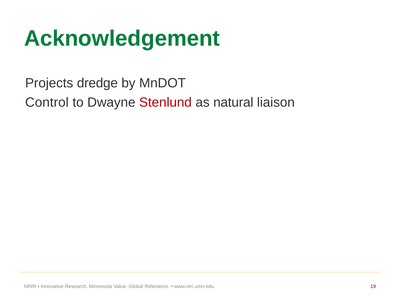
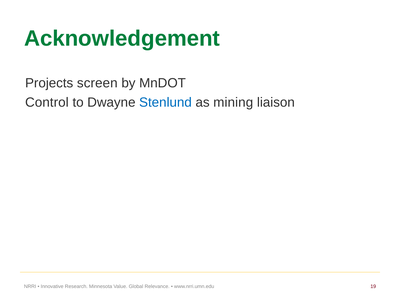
dredge: dredge -> screen
Stenlund colour: red -> blue
natural: natural -> mining
